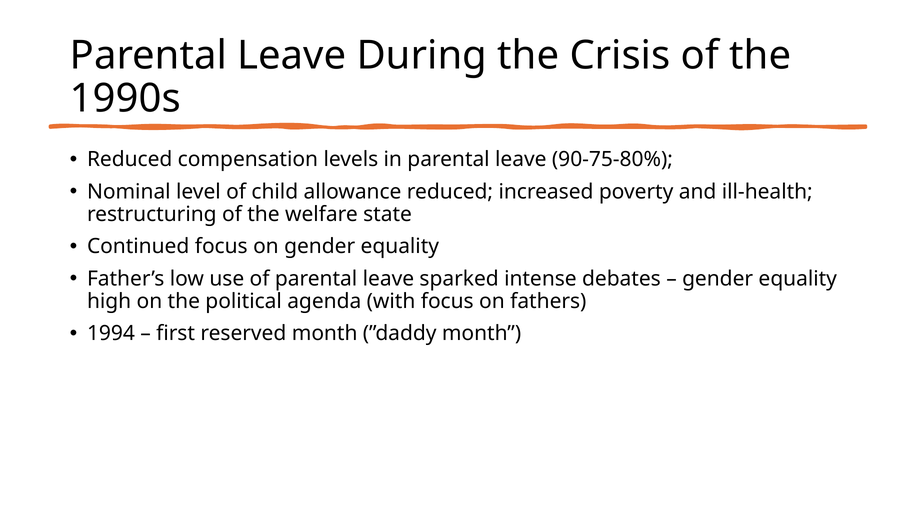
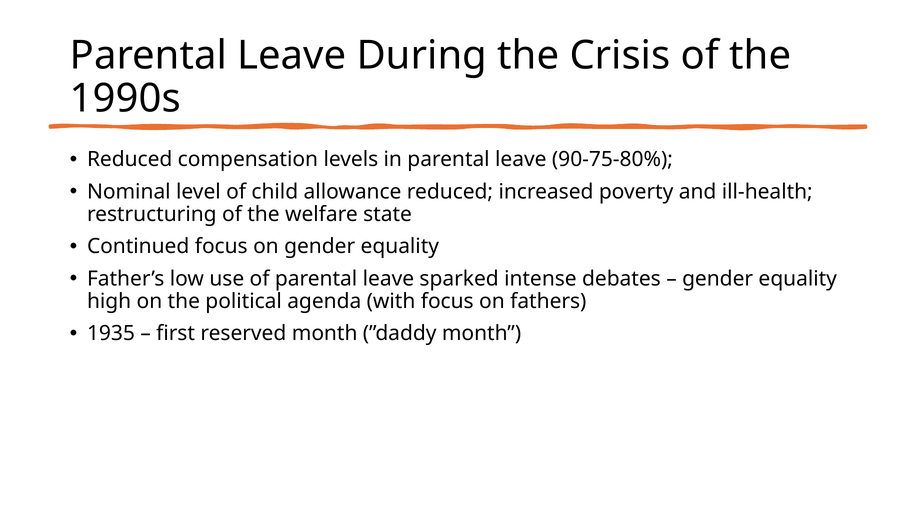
1994: 1994 -> 1935
